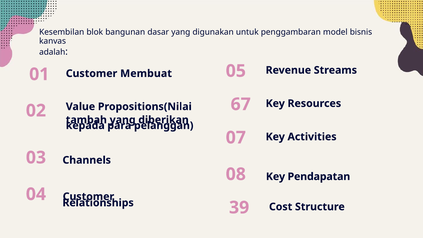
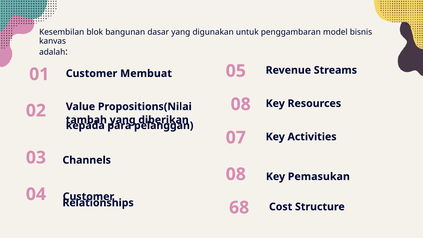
Propositions(Nilai 67: 67 -> 08
Pendapatan: Pendapatan -> Pemasukan
39: 39 -> 68
